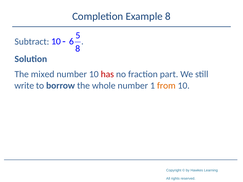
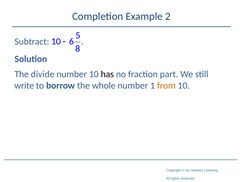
Example 8: 8 -> 2
mixed: mixed -> divide
has colour: red -> black
